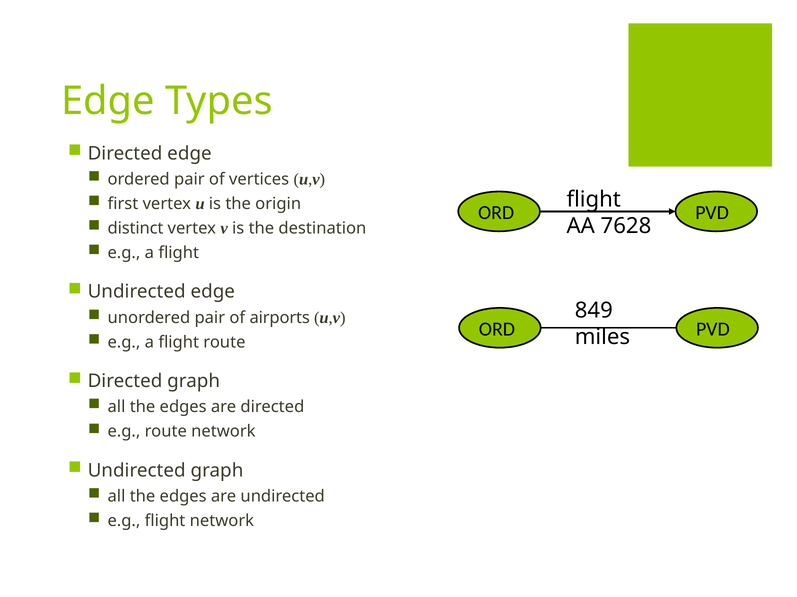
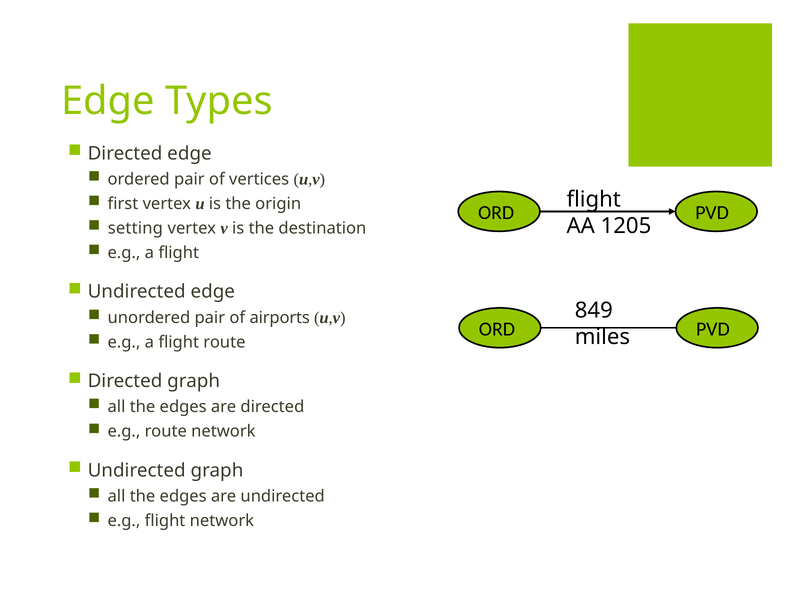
distinct: distinct -> setting
7628: 7628 -> 1205
